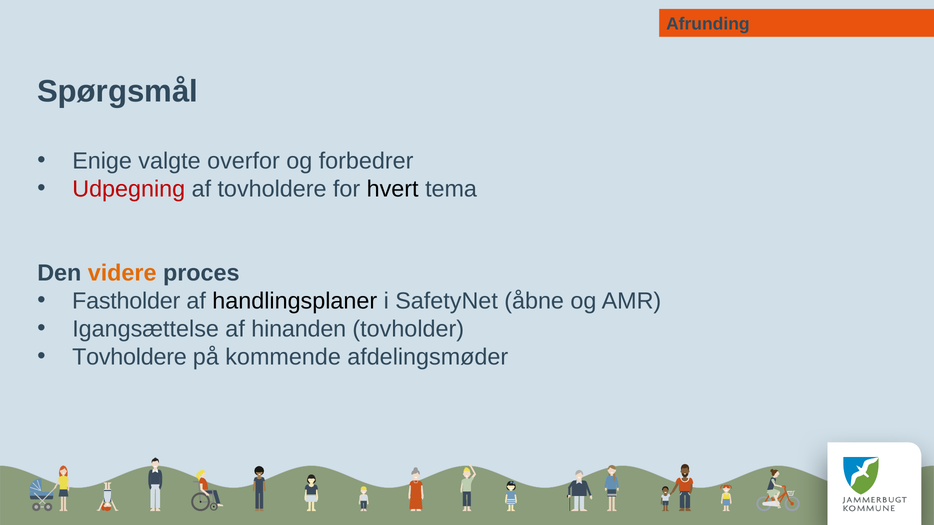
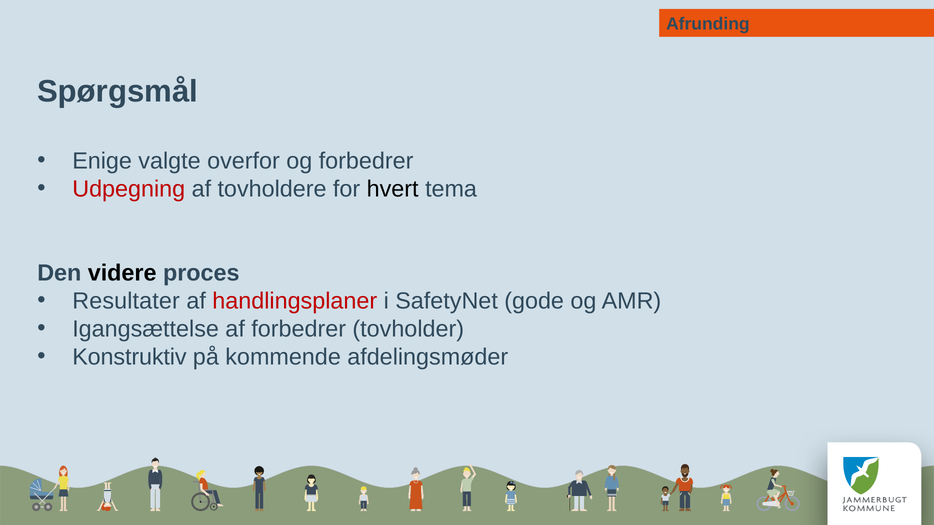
videre colour: orange -> black
Fastholder: Fastholder -> Resultater
handlingsplaner colour: black -> red
åbne: åbne -> gode
af hinanden: hinanden -> forbedrer
Tovholdere at (129, 357): Tovholdere -> Konstruktiv
